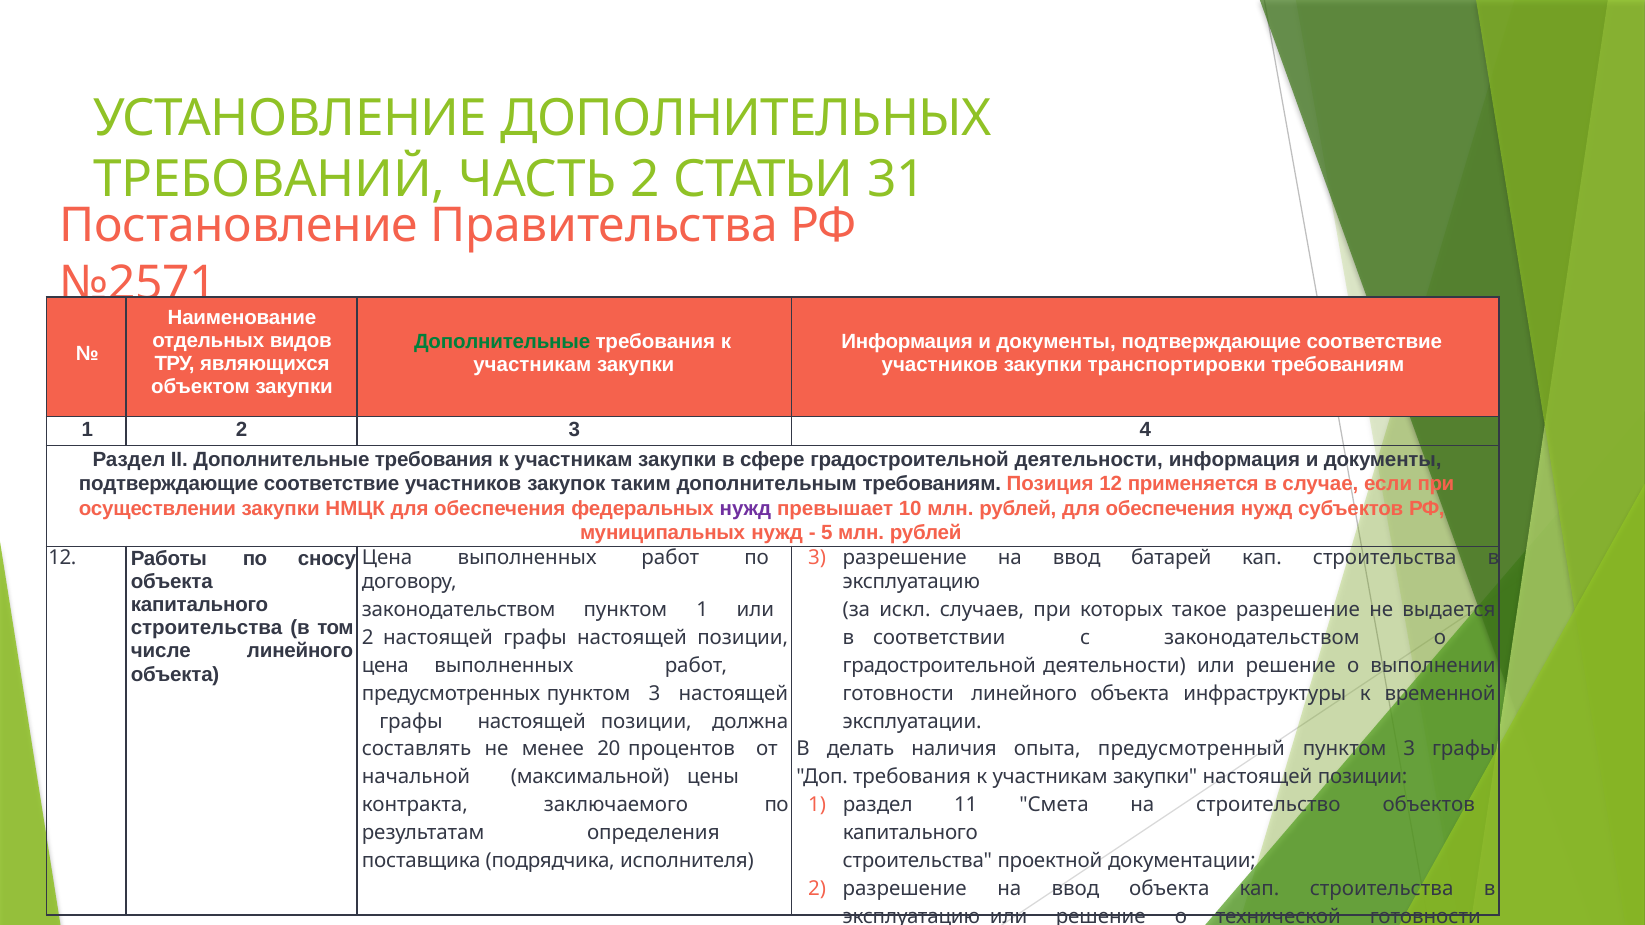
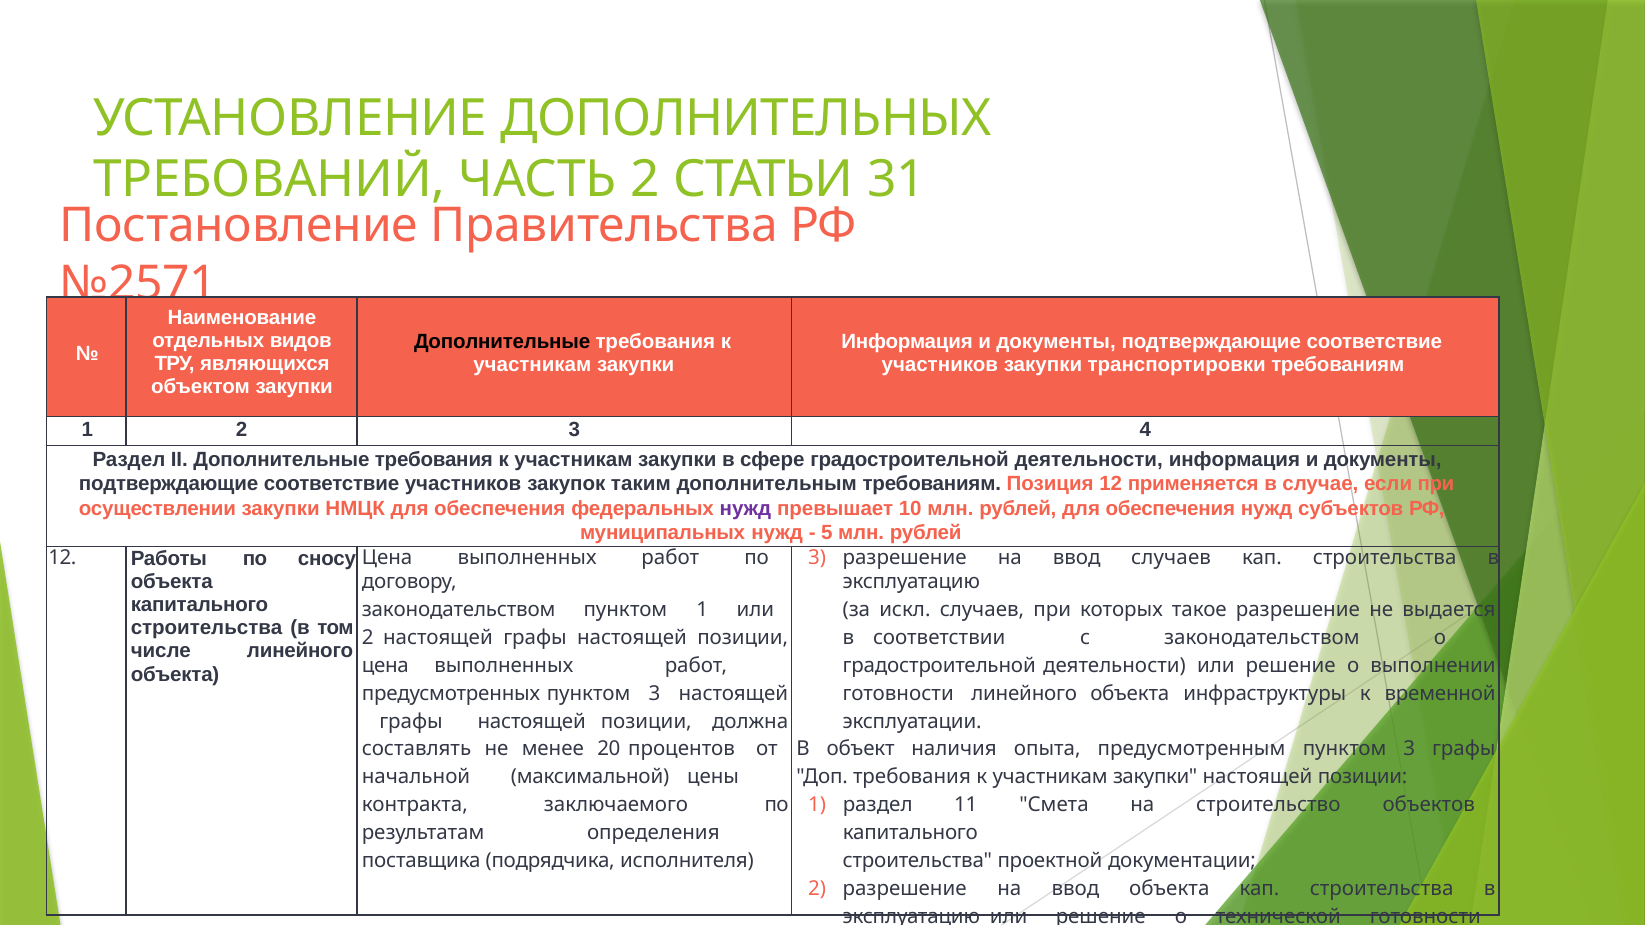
Дополнительные at (502, 342) colour: green -> black
ввод батарей: батарей -> случаев
делать: делать -> объект
предусмотренный: предусмотренный -> предусмотренным
